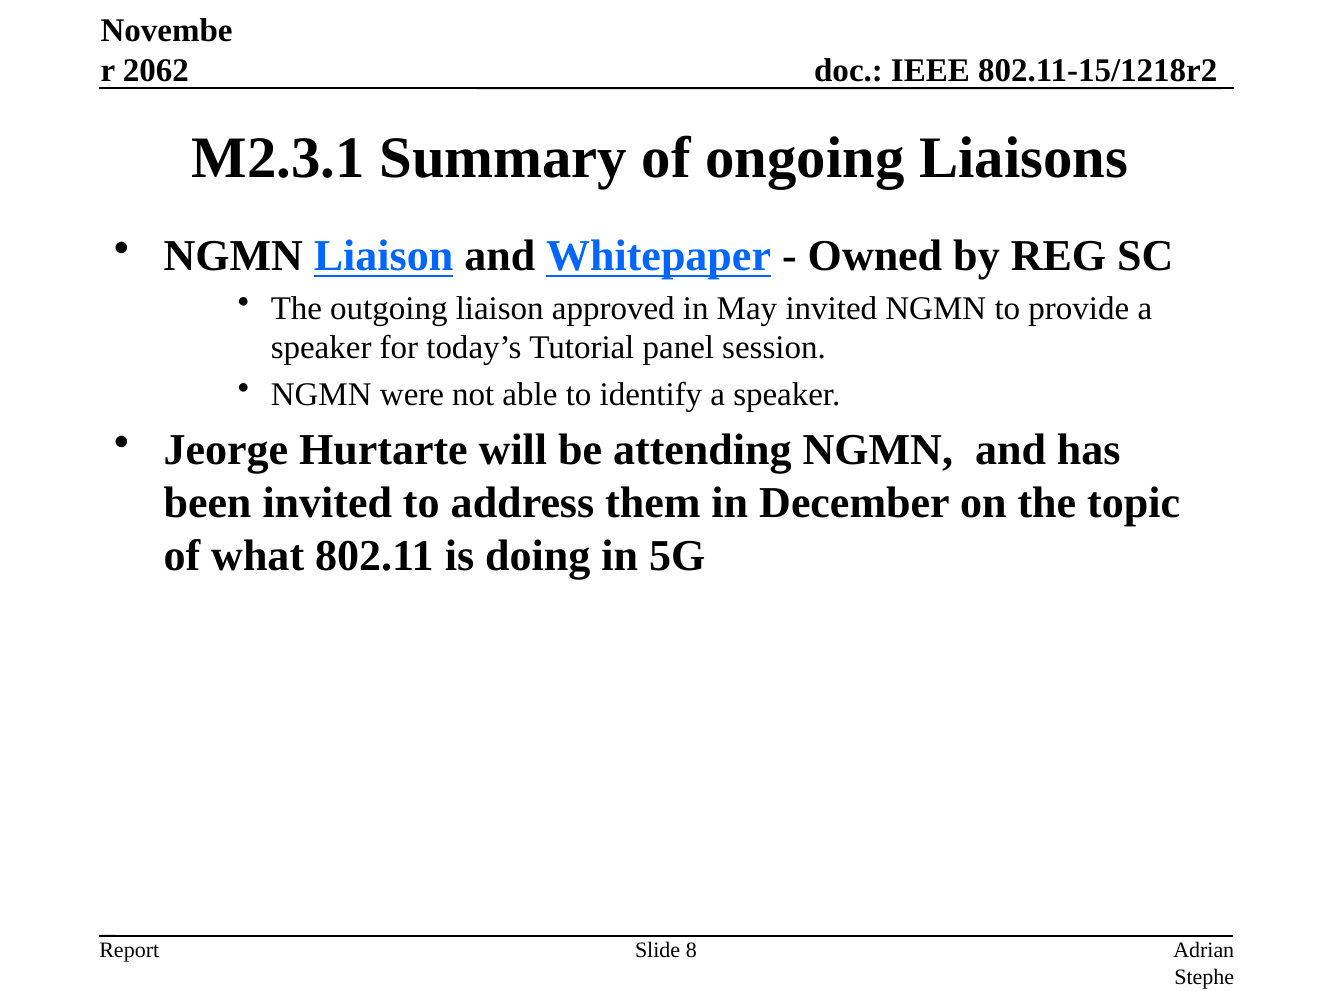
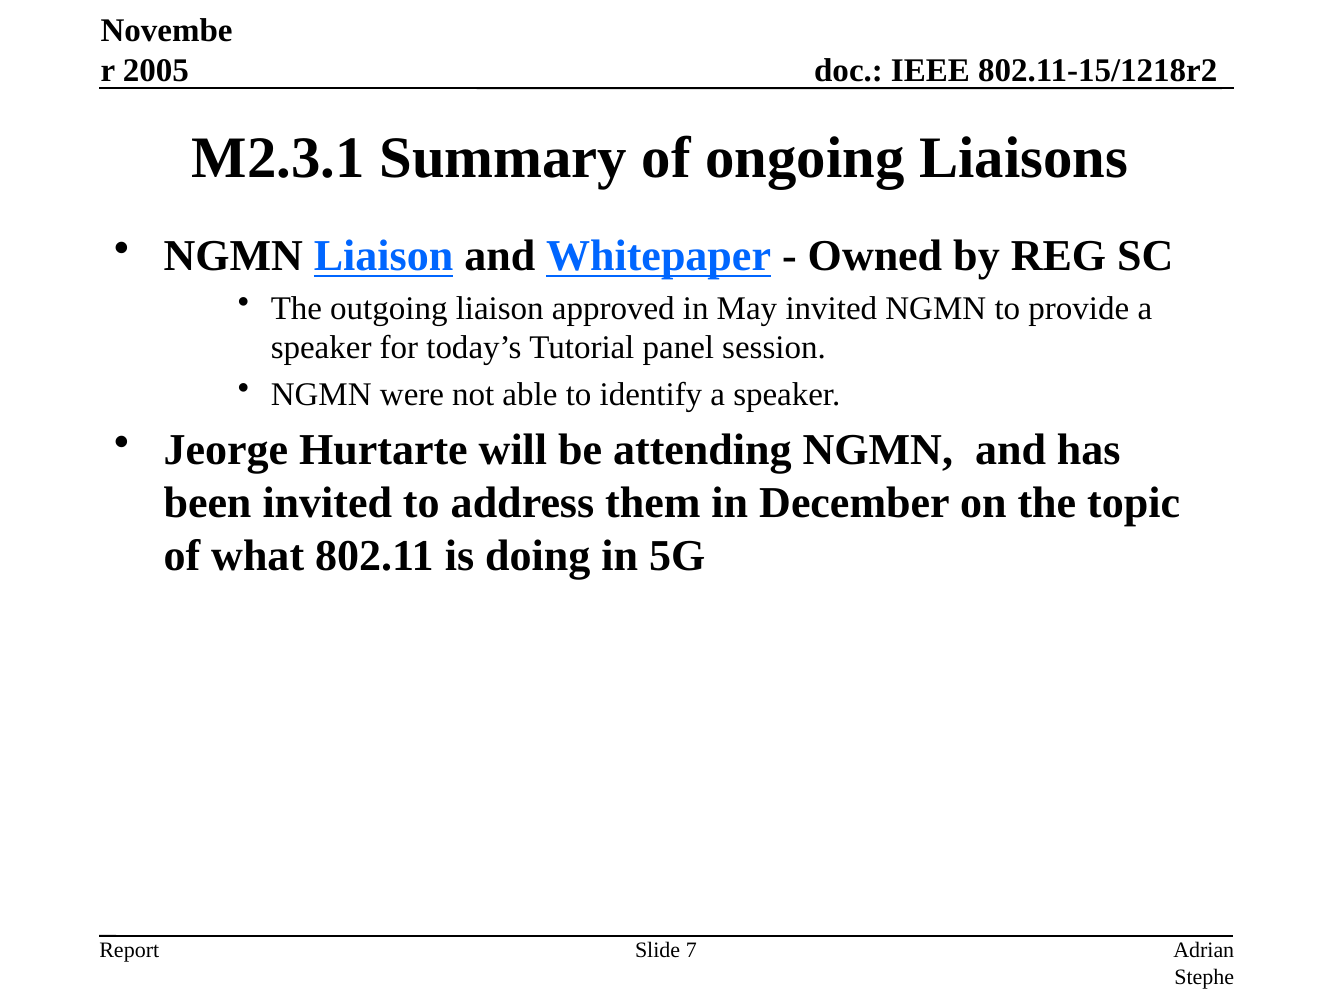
2062: 2062 -> 2005
8: 8 -> 7
